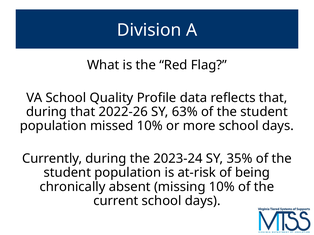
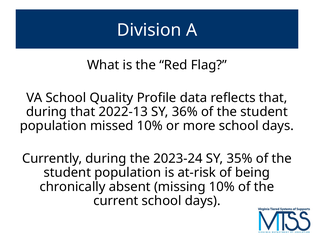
2022-26: 2022-26 -> 2022-13
63%: 63% -> 36%
